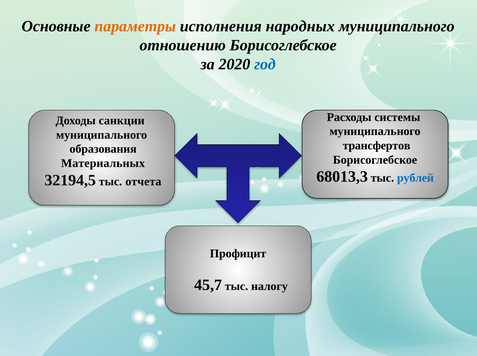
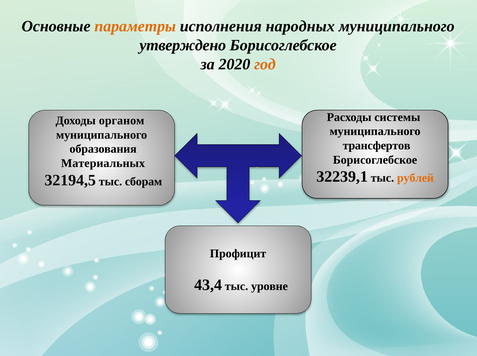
отношению: отношению -> утверждено
год colour: blue -> orange
санкции: санкции -> органом
68013,3: 68013,3 -> 32239,1
рублей colour: blue -> orange
отчета: отчета -> сборам
45,7: 45,7 -> 43,4
налогу: налогу -> уровне
